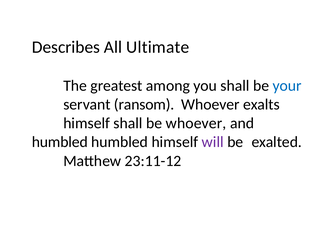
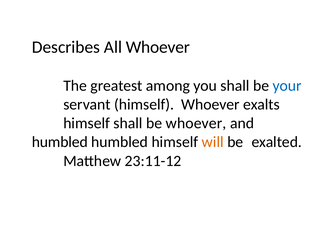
All Ultimate: Ultimate -> Whoever
servant ransom: ransom -> himself
will colour: purple -> orange
